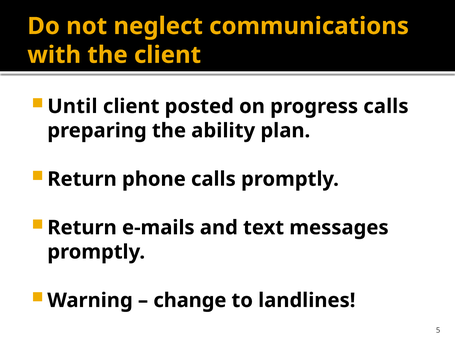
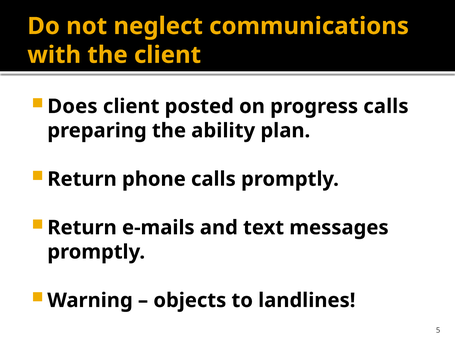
Until: Until -> Does
change: change -> objects
